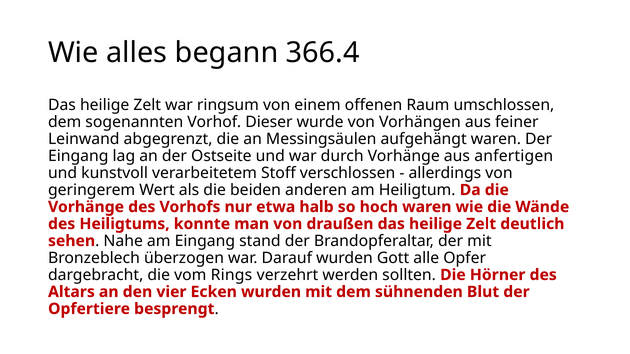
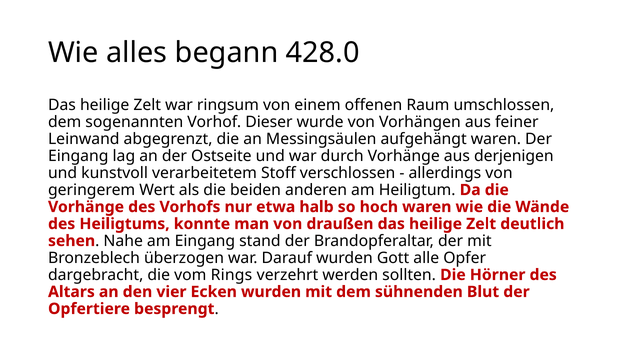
366.4: 366.4 -> 428.0
anfertigen: anfertigen -> derjenigen
